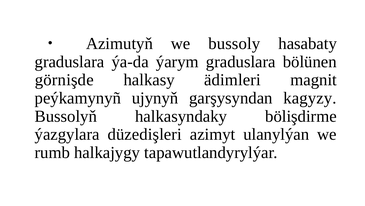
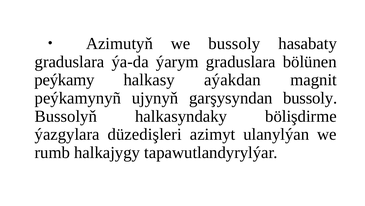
görnişde: görnişde -> peýkamy
ädimleri: ädimleri -> aýakdan
garşysyndan kagyzy: kagyzy -> bussoly
